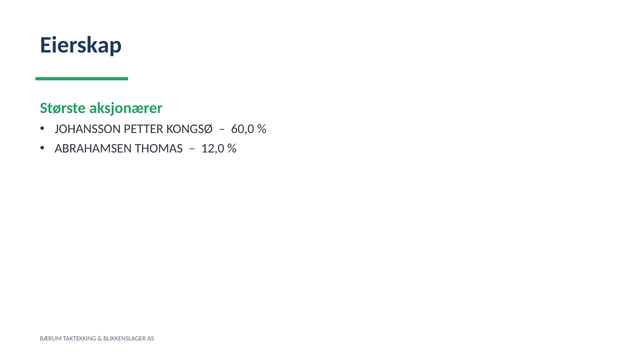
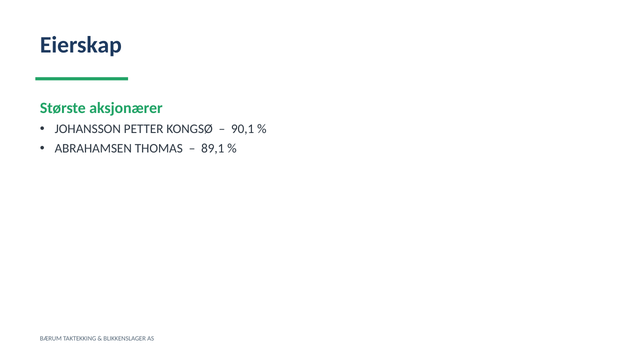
60,0: 60,0 -> 90,1
12,0: 12,0 -> 89,1
